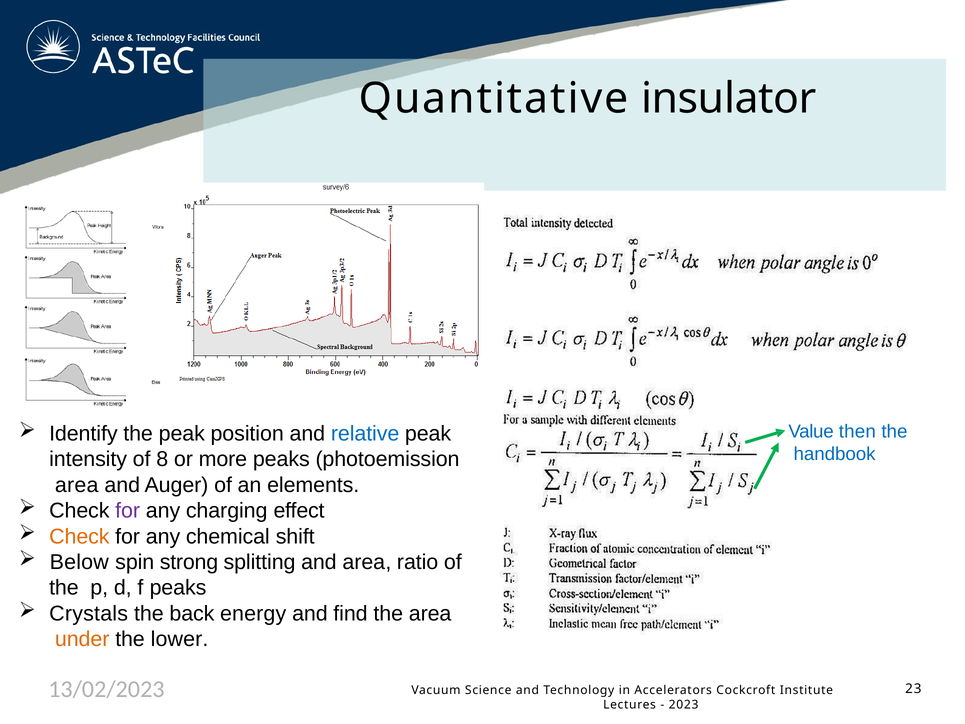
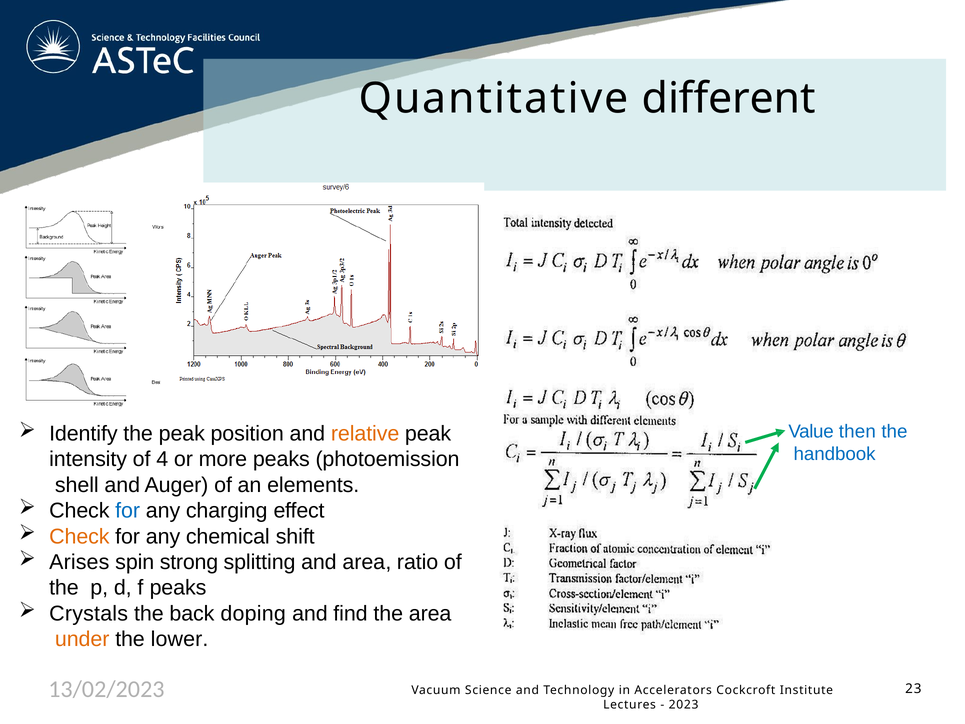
insulator: insulator -> different
relative colour: blue -> orange
8: 8 -> 4
area at (77, 485): area -> shell
for at (128, 511) colour: purple -> blue
Below: Below -> Arises
energy: energy -> doping
